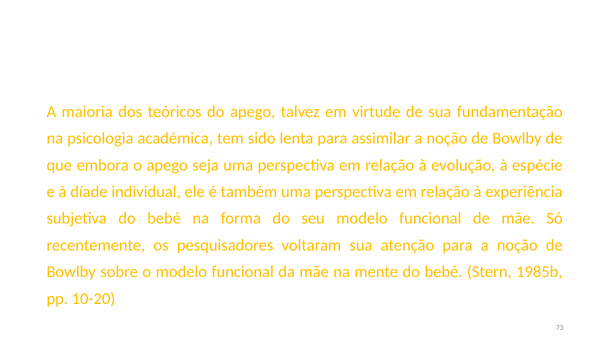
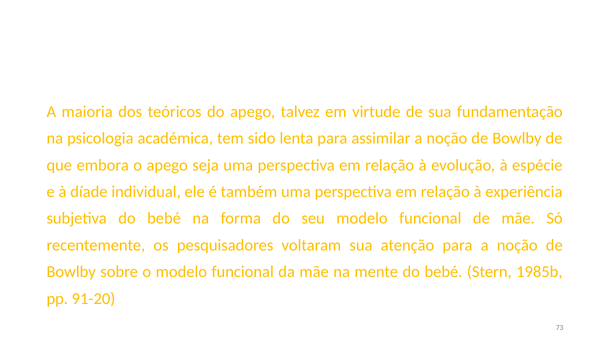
10-20: 10-20 -> 91-20
